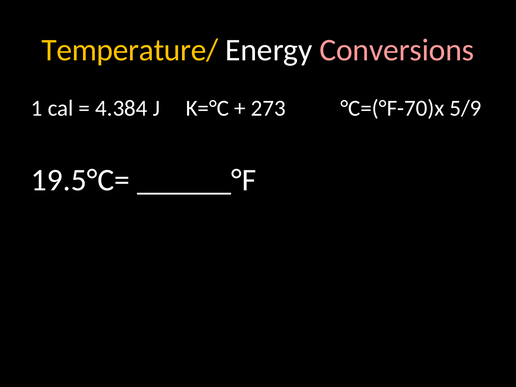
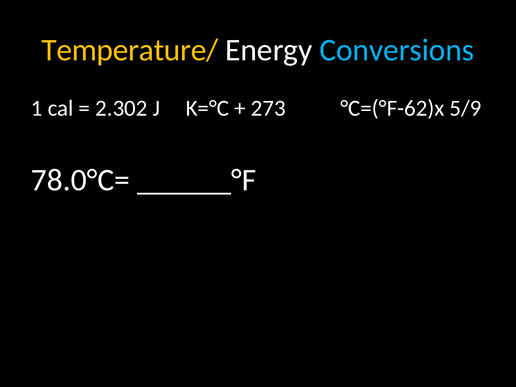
Conversions colour: pink -> light blue
4.384: 4.384 -> 2.302
°C=(°F-70)x: °C=(°F-70)x -> °C=(°F-62)x
19.5°C=: 19.5°C= -> 78.0°C=
